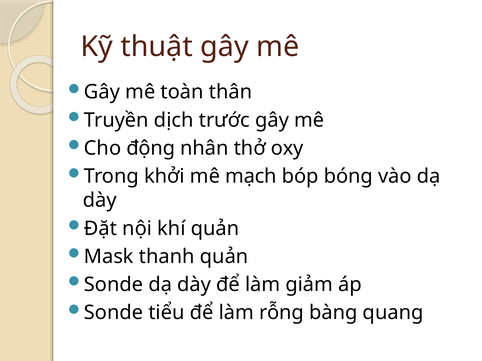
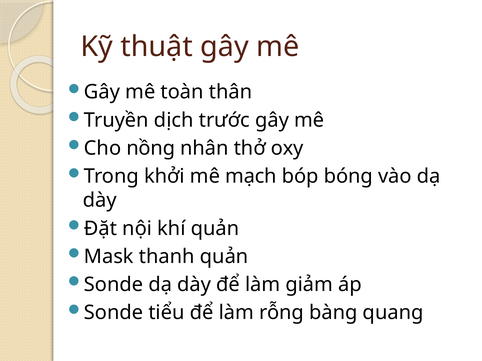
động: động -> nồng
